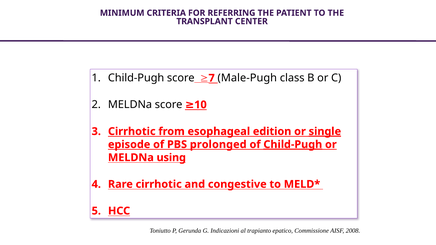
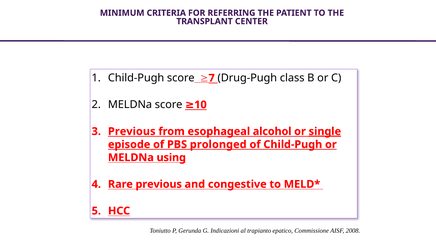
Male-Pugh: Male-Pugh -> Drug-Pugh
Cirrhotic at (132, 132): Cirrhotic -> Previous
edition: edition -> alcohol
Child-Pugh at (293, 145) underline: present -> none
Rare cirrhotic: cirrhotic -> previous
